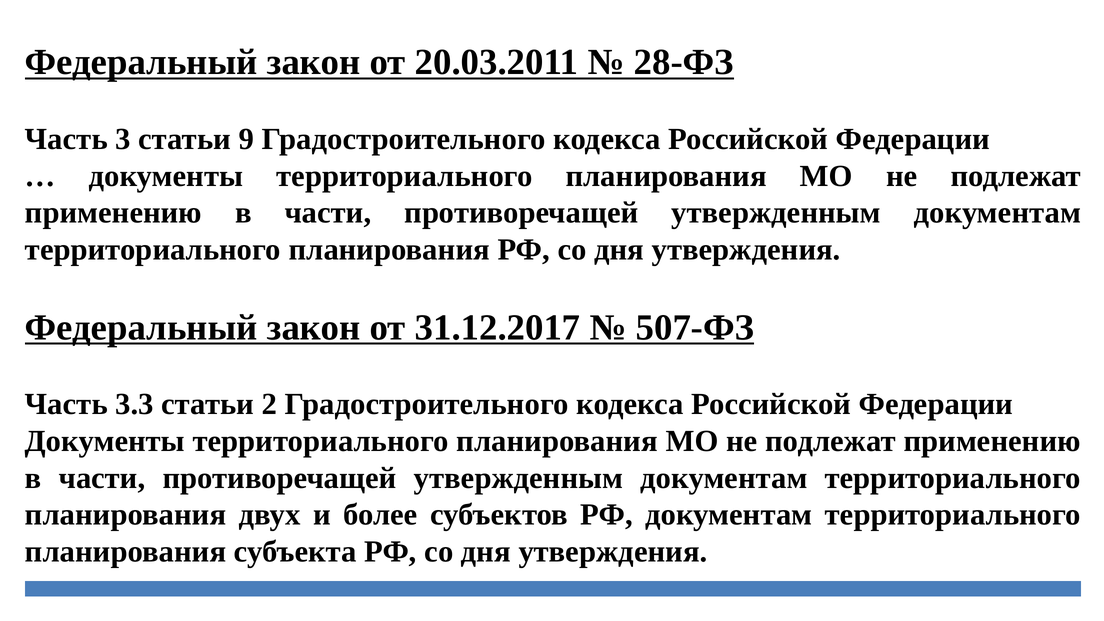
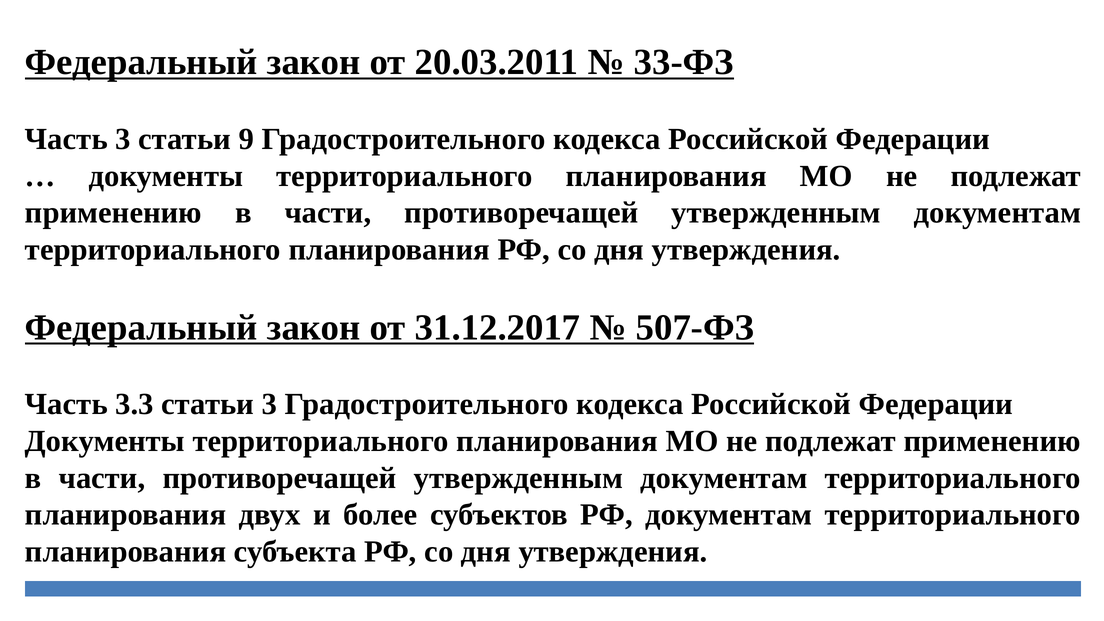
28-ФЗ: 28-ФЗ -> 33-ФЗ
статьи 2: 2 -> 3
